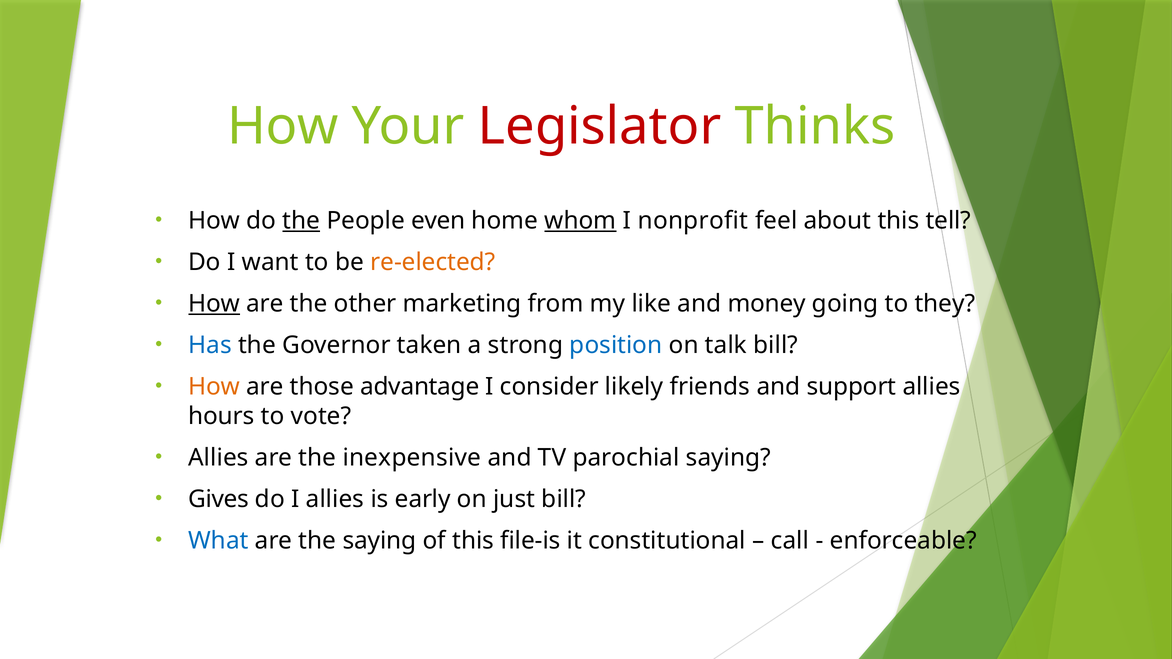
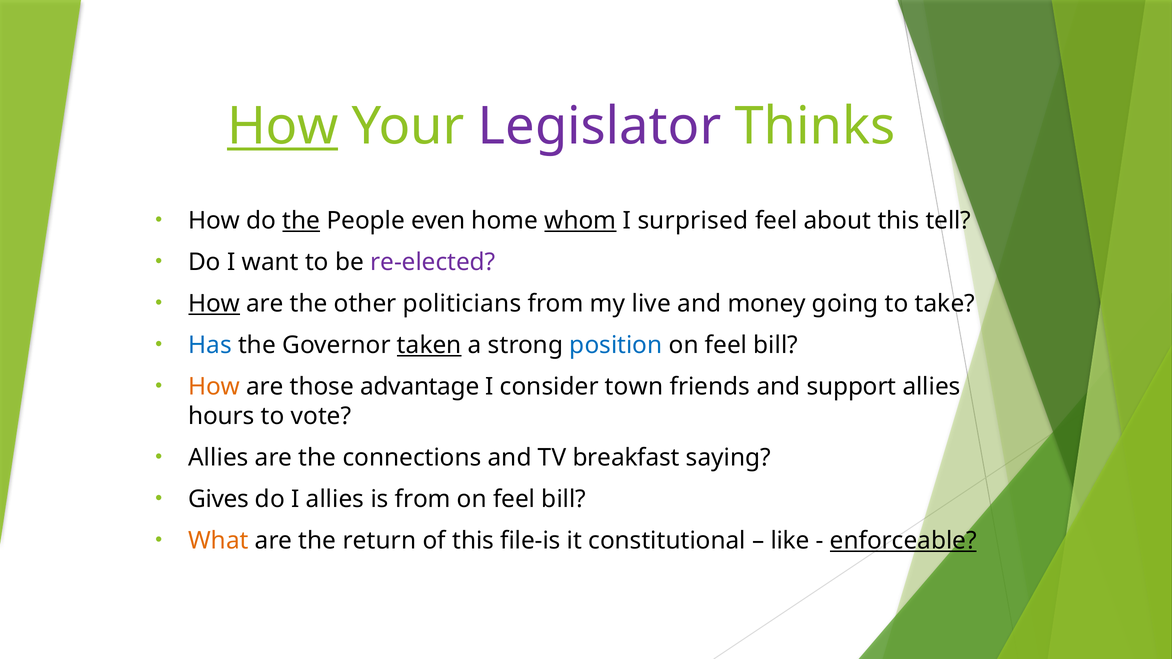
How at (283, 127) underline: none -> present
Legislator colour: red -> purple
nonprofit: nonprofit -> surprised
re-elected colour: orange -> purple
marketing: marketing -> politicians
like: like -> live
they: they -> take
taken underline: none -> present
talk at (726, 345): talk -> feel
likely: likely -> town
inexpensive: inexpensive -> connections
parochial: parochial -> breakfast
is early: early -> from
just at (514, 499): just -> feel
What colour: blue -> orange
the saying: saying -> return
call: call -> like
enforceable underline: none -> present
